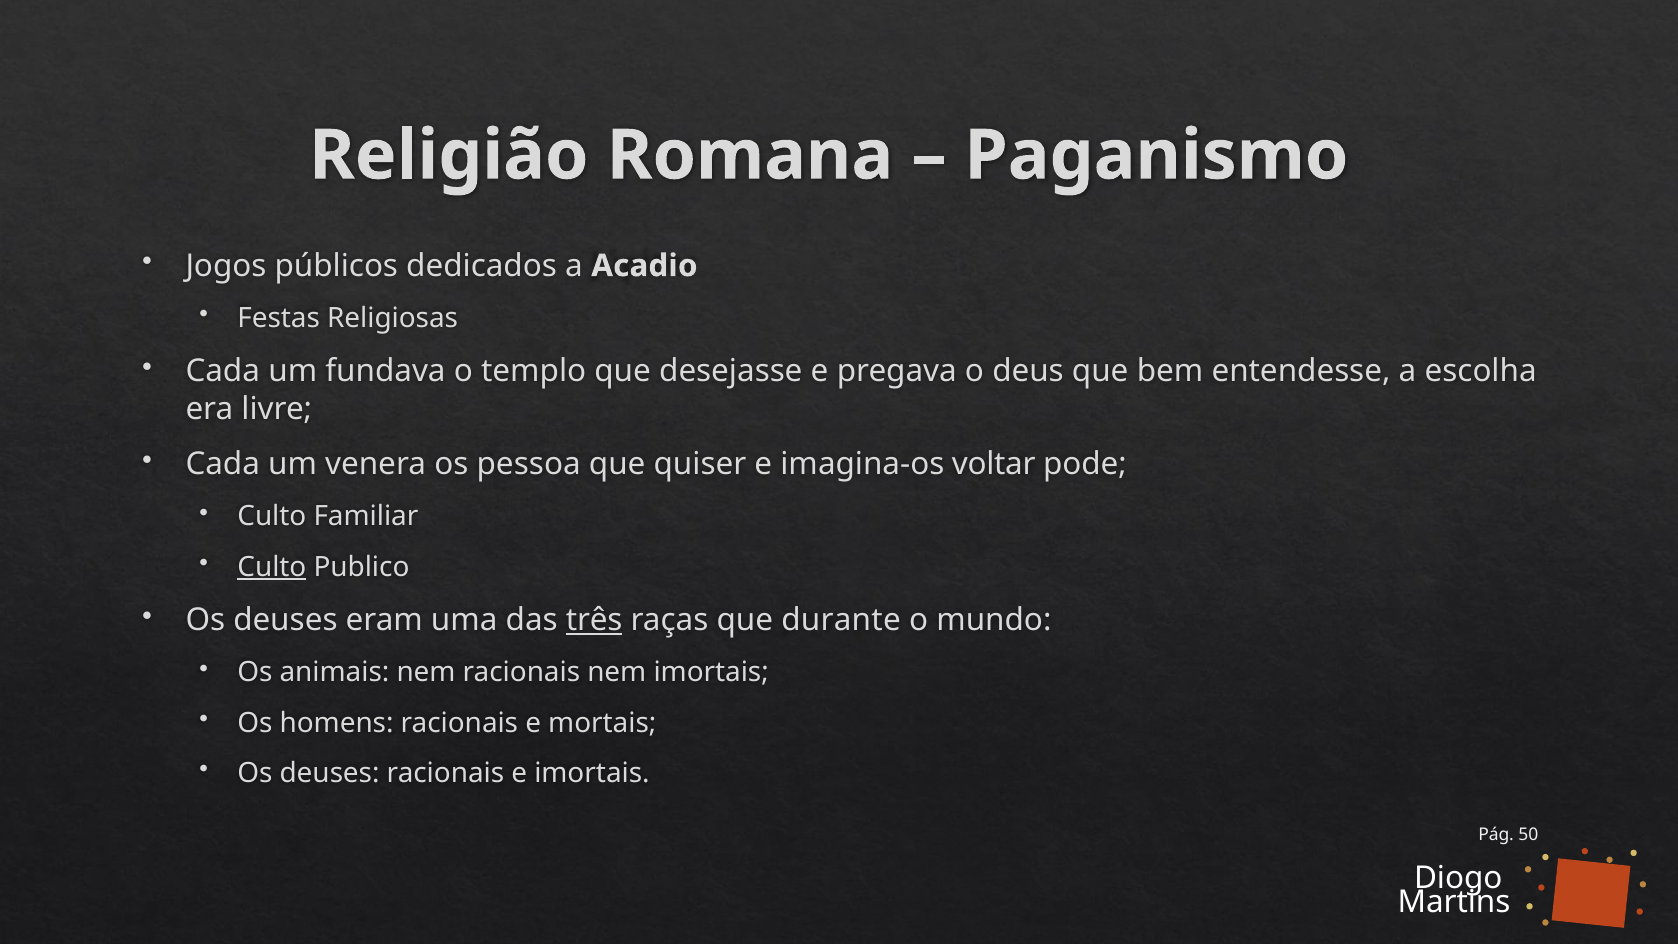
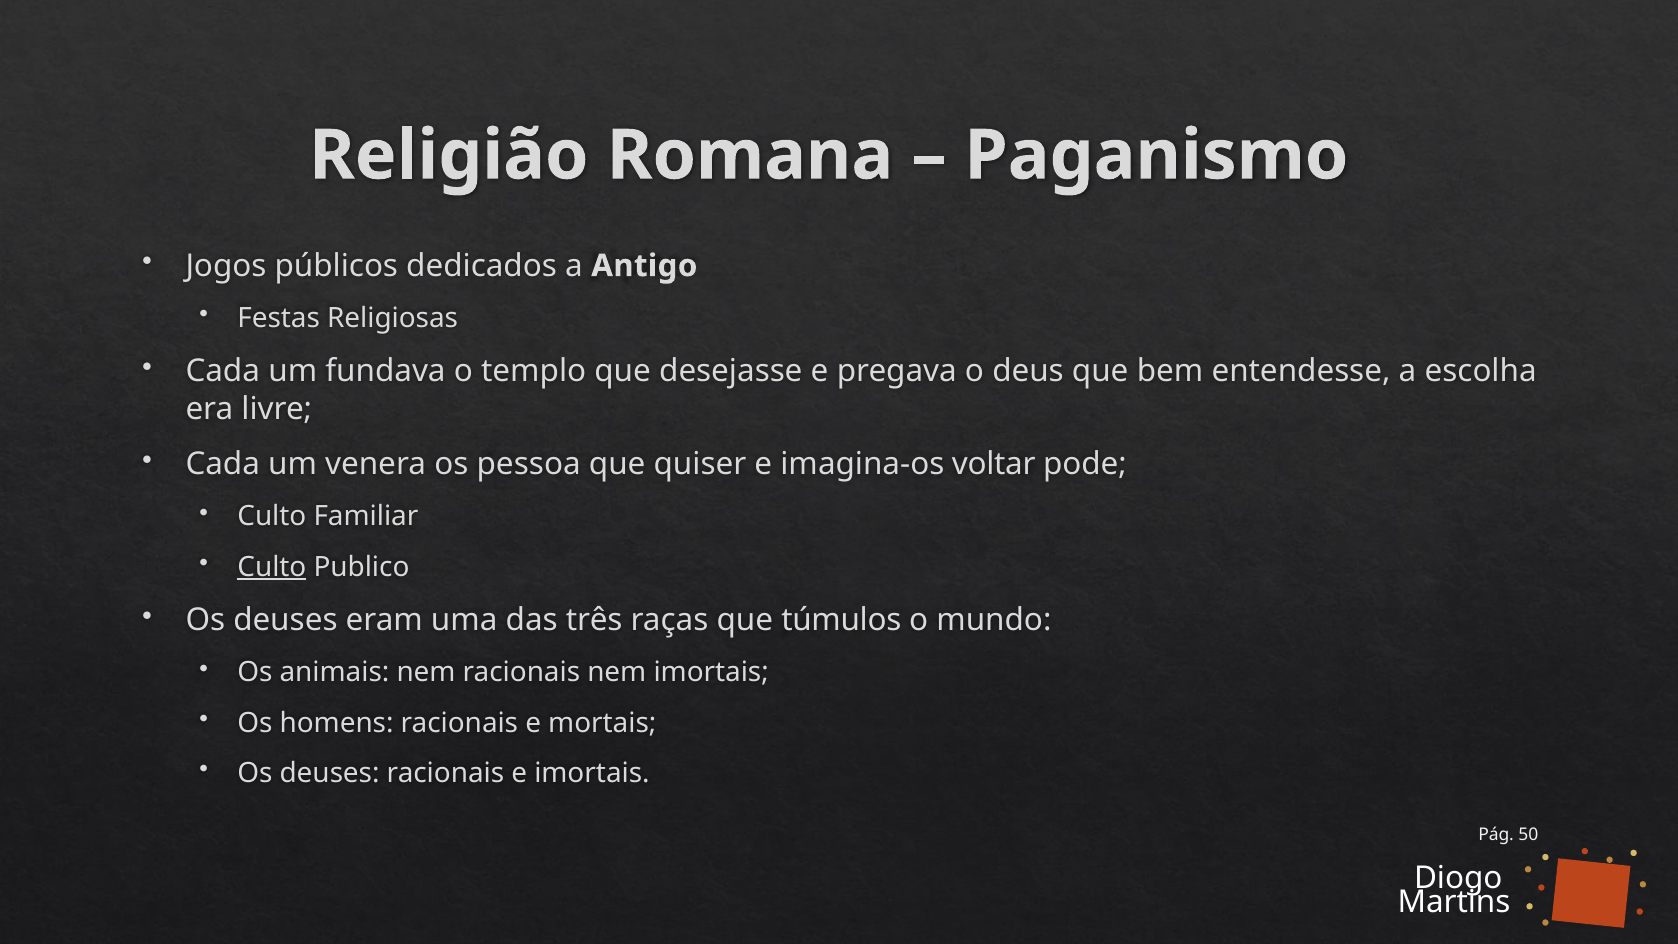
Acadio: Acadio -> Antigo
três underline: present -> none
durante: durante -> túmulos
